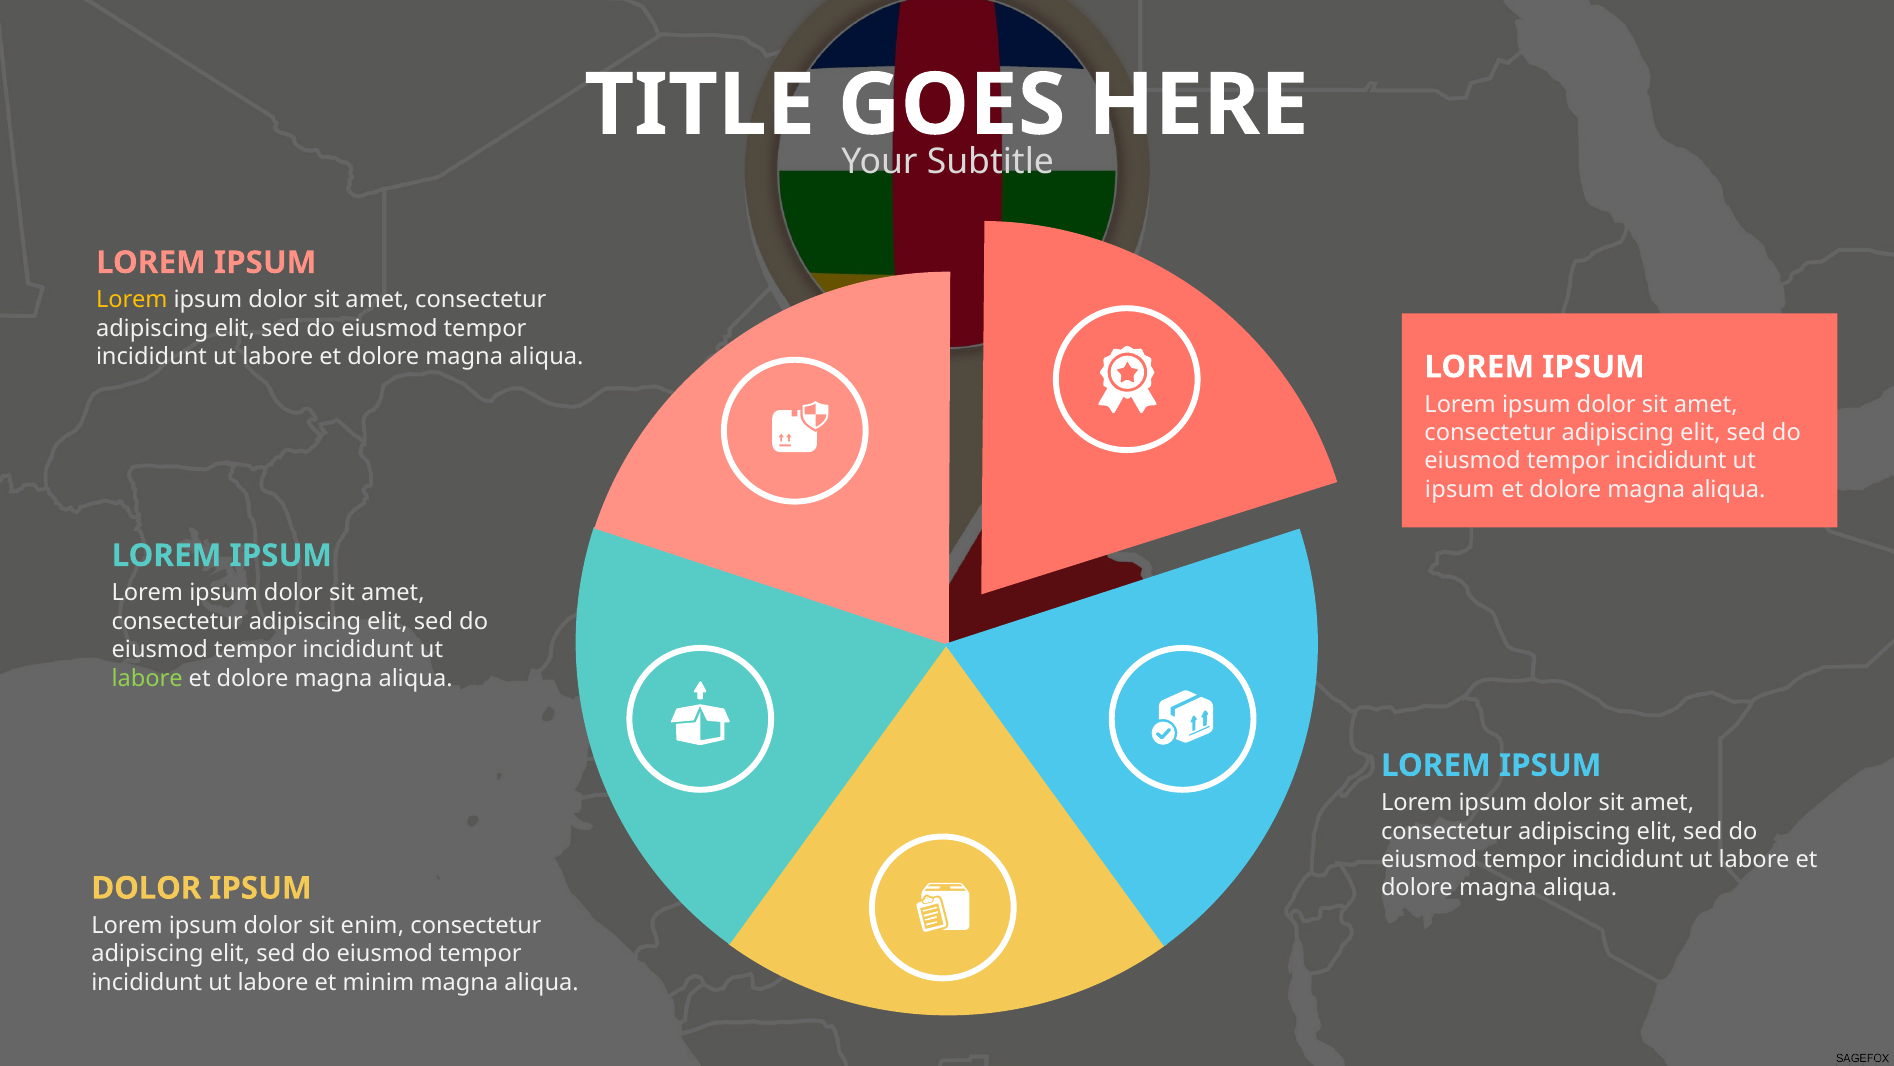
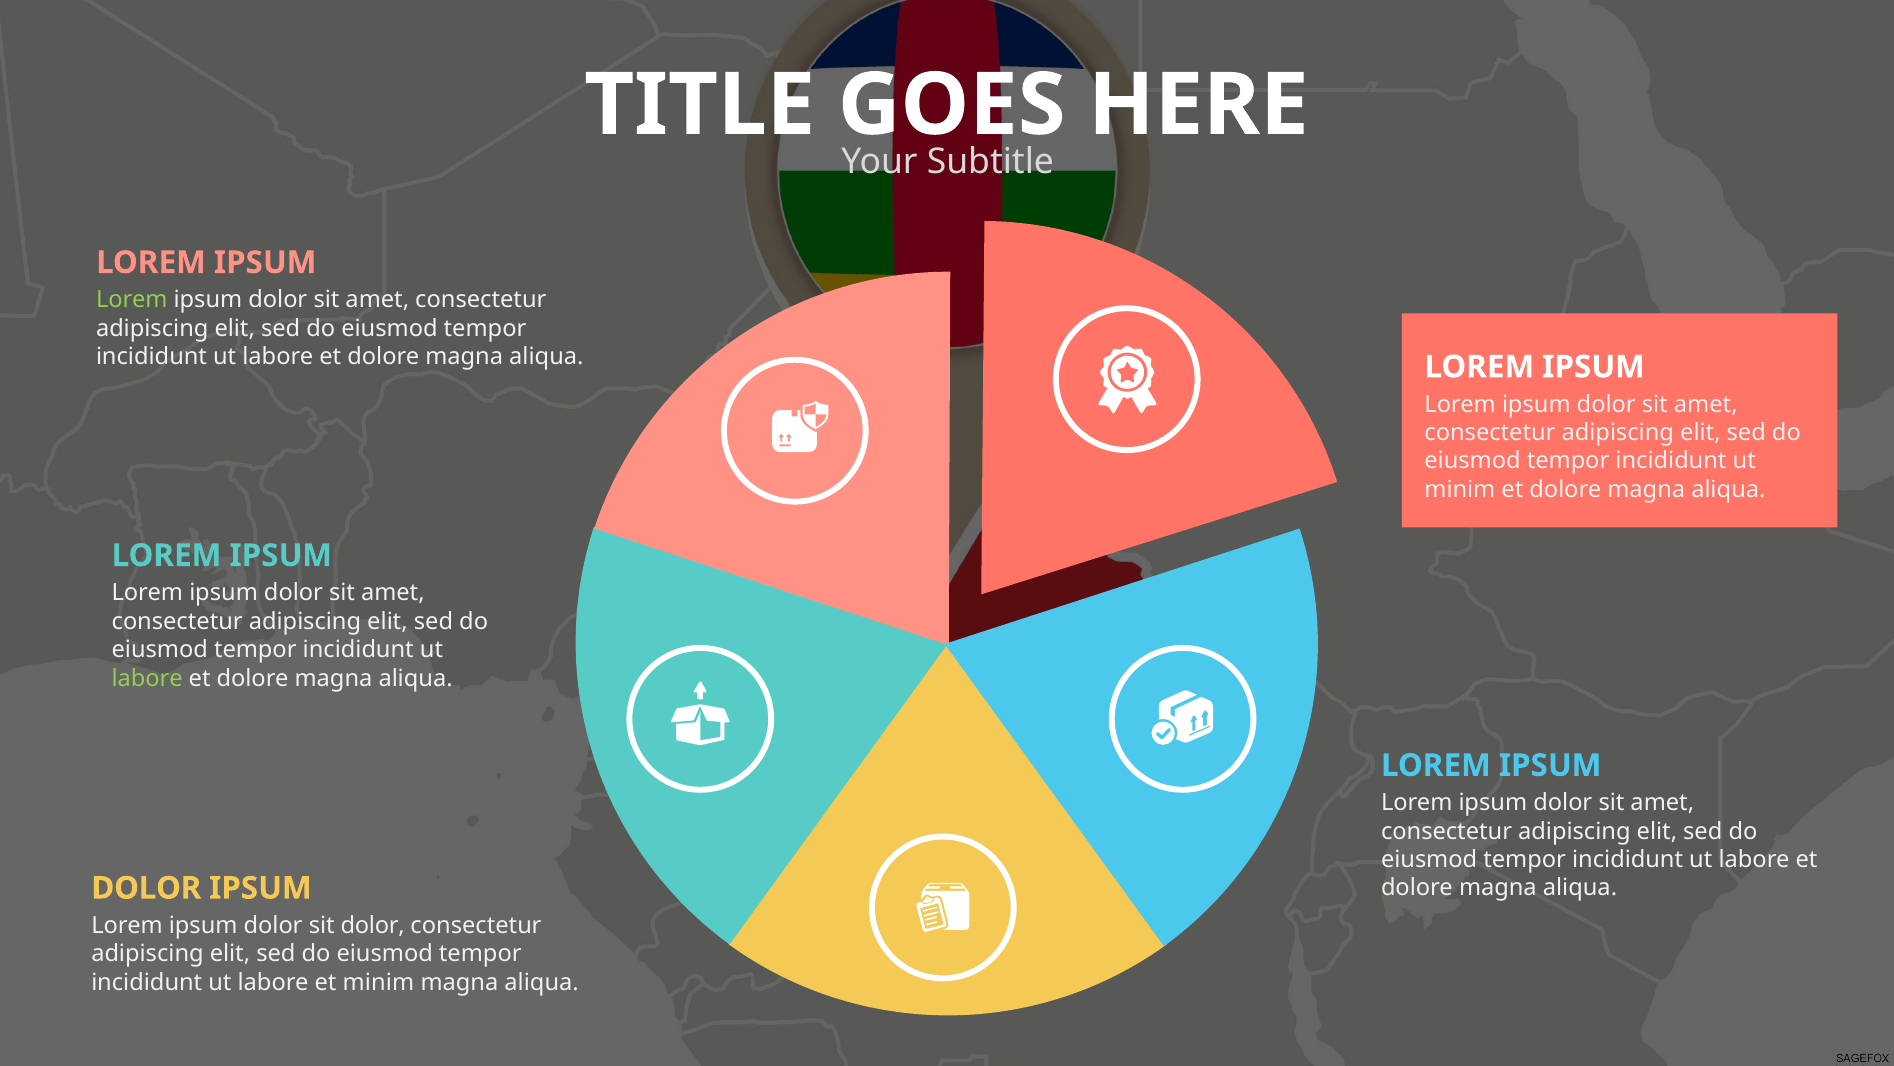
Lorem at (132, 300) colour: yellow -> light green
ipsum at (1460, 489): ipsum -> minim
sit enim: enim -> dolor
